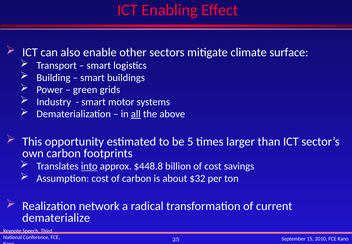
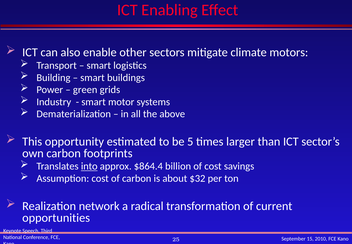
surface: surface -> motors
all underline: present -> none
$448.8: $448.8 -> $864.4
dematerialize: dematerialize -> opportunities
